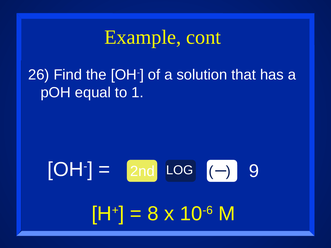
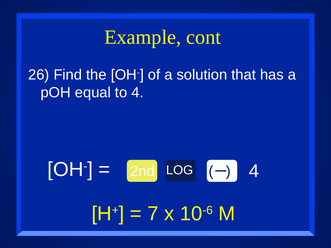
to 1: 1 -> 4
9 at (254, 171): 9 -> 4
8: 8 -> 7
